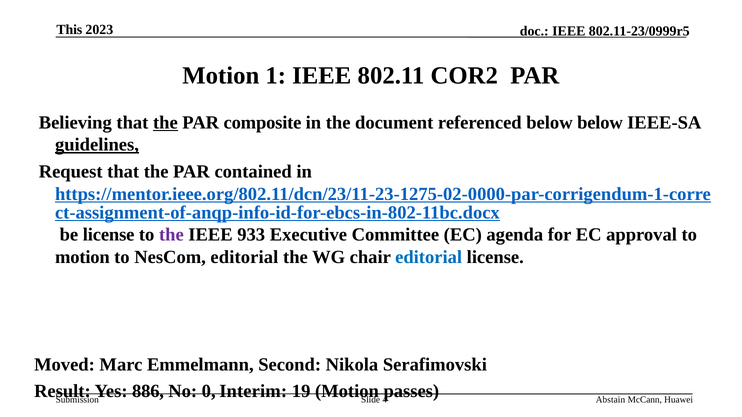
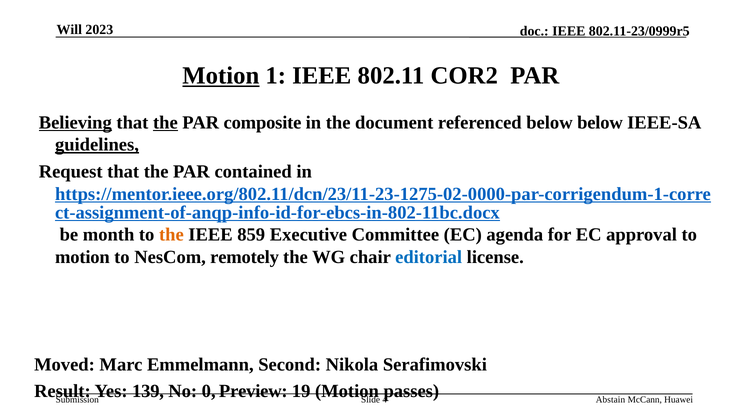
This: This -> Will
Motion at (221, 76) underline: none -> present
Believing underline: none -> present
be license: license -> month
the at (171, 235) colour: purple -> orange
933: 933 -> 859
NesCom editorial: editorial -> remotely
886: 886 -> 139
Interim: Interim -> Preview
